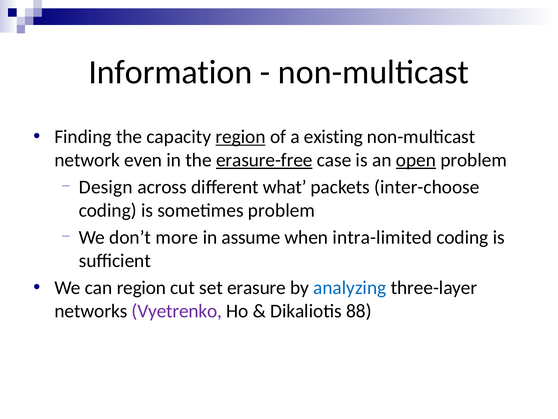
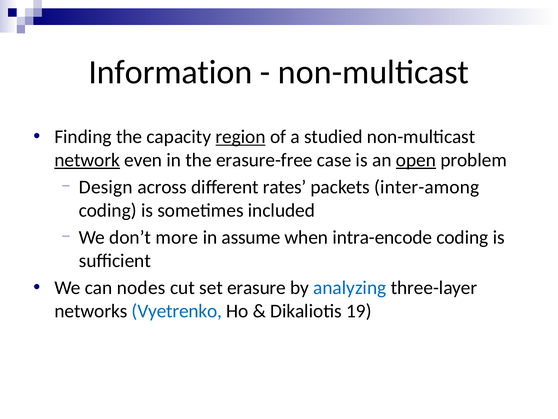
existing: existing -> studied
network underline: none -> present
erasure-free underline: present -> none
what: what -> rates
inter-choose: inter-choose -> inter-among
sometimes problem: problem -> included
intra-limited: intra-limited -> intra-encode
can region: region -> nodes
Vyetrenko colour: purple -> blue
88: 88 -> 19
